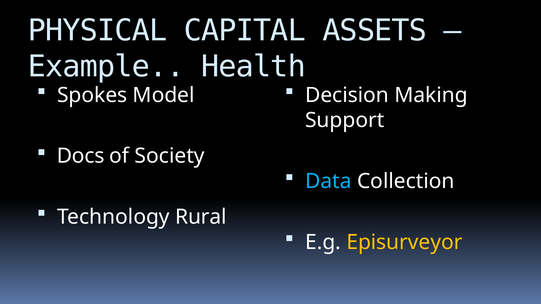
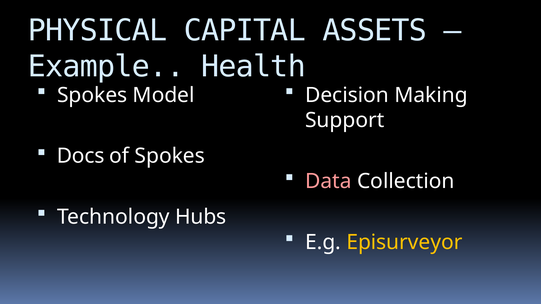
of Society: Society -> Spokes
Data colour: light blue -> pink
Rural: Rural -> Hubs
